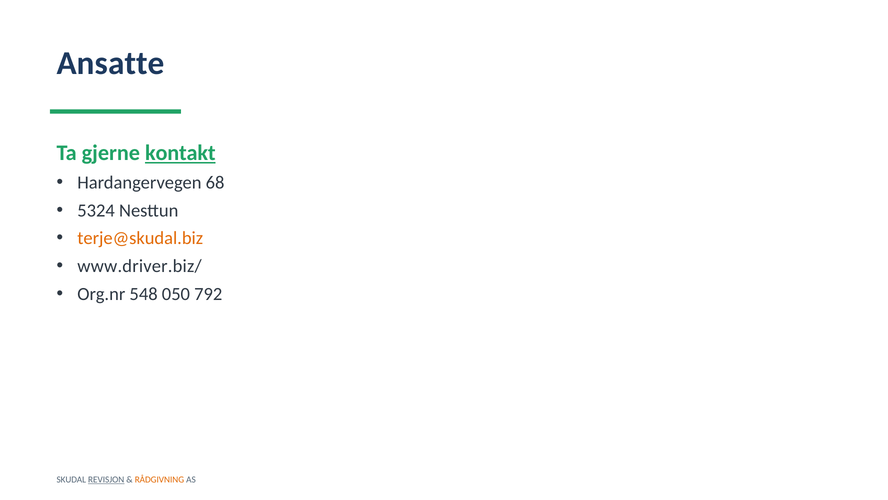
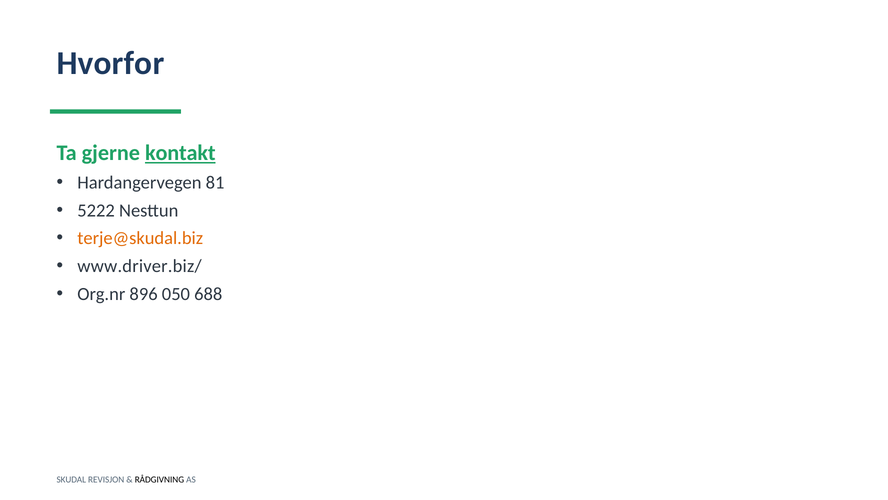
Ansatte: Ansatte -> Hvorfor
68: 68 -> 81
5324: 5324 -> 5222
548: 548 -> 896
792: 792 -> 688
REVISJON underline: present -> none
RÅDGIVNING colour: orange -> black
